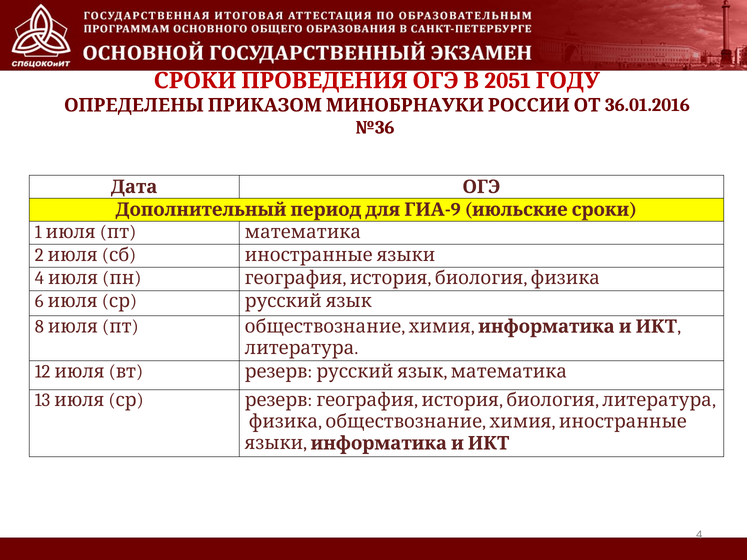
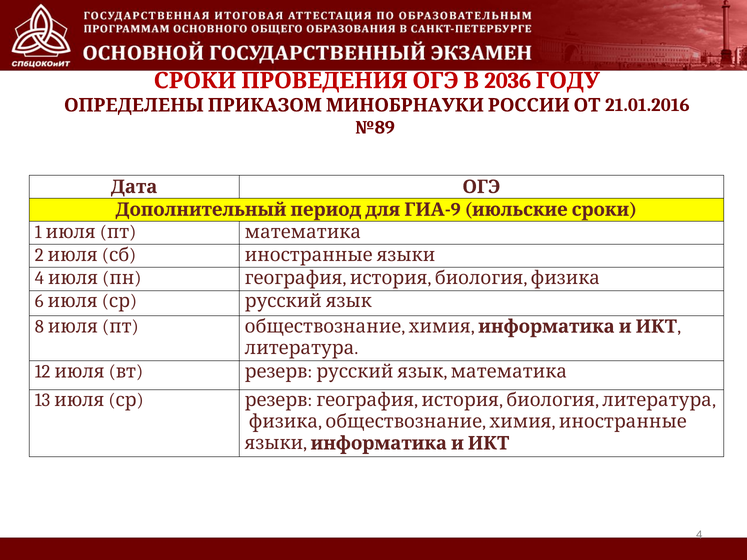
2051: 2051 -> 2036
36.01.2016: 36.01.2016 -> 21.01.2016
№36: №36 -> №89
